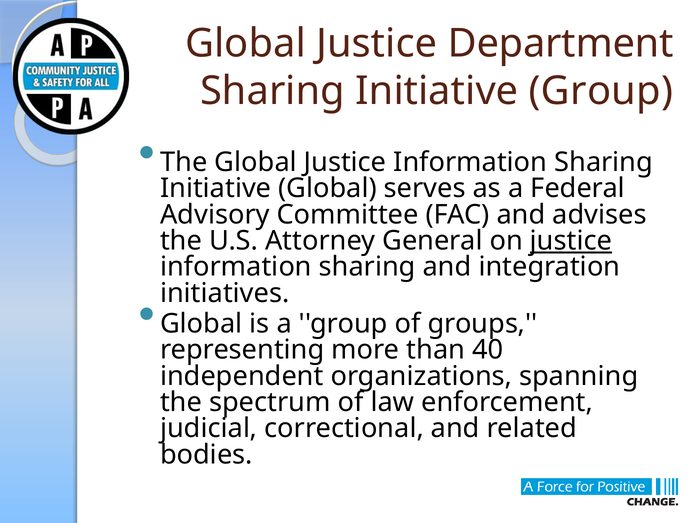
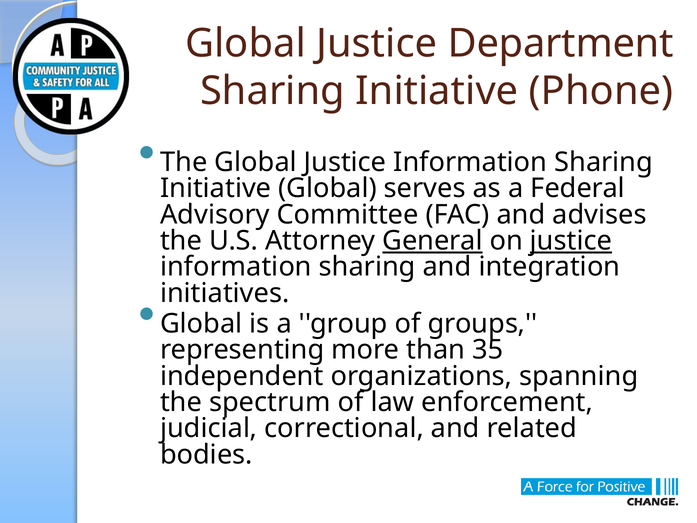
Initiative Group: Group -> Phone
General underline: none -> present
40: 40 -> 35
